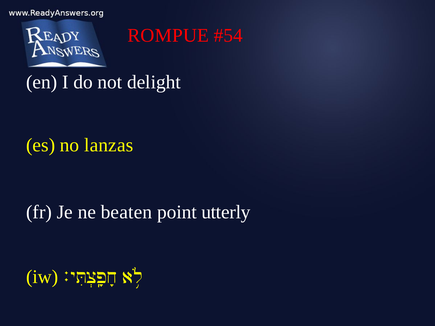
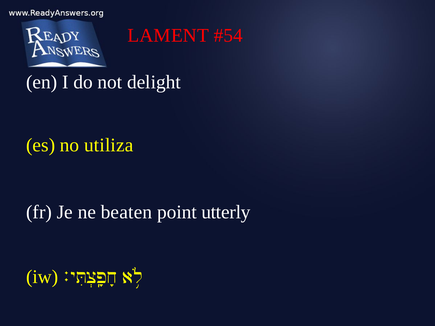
ROMPUE: ROMPUE -> LAMENT
lanzas: lanzas -> utiliza
